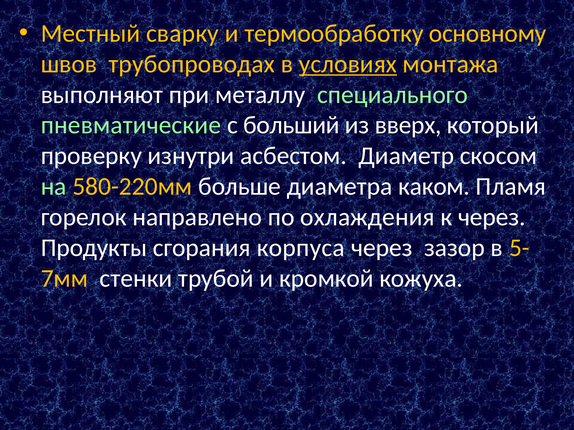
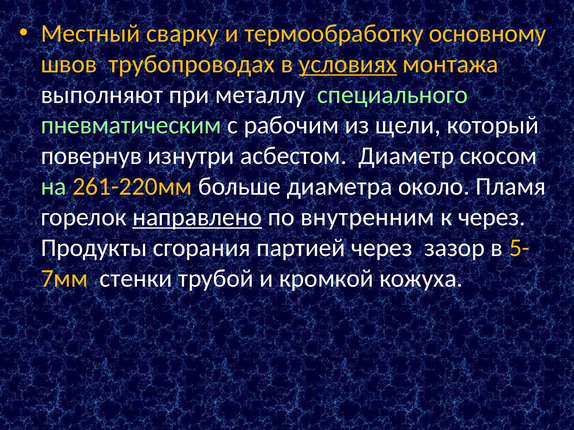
пневматические: пневматические -> пневматическим
больший: больший -> рабочим
вверх: вверх -> щели
проверку: проверку -> повернув
580-220мм: 580-220мм -> 261-220мм
каком: каком -> около
направлено underline: none -> present
охлаждения: охлаждения -> внутренним
корпуса: корпуса -> партией
